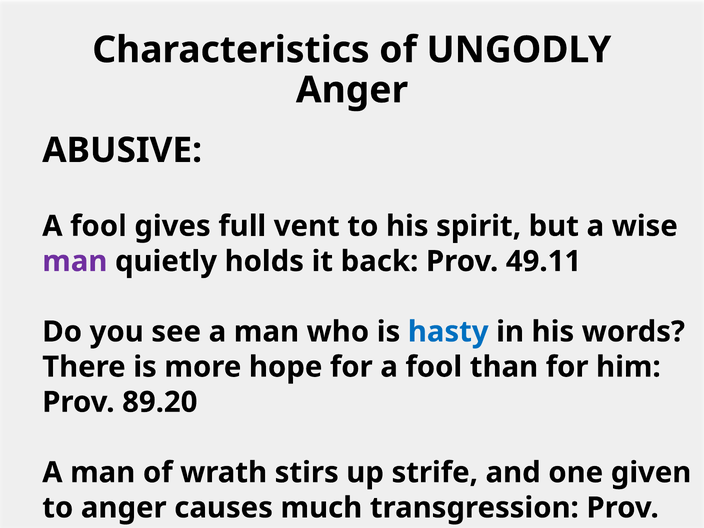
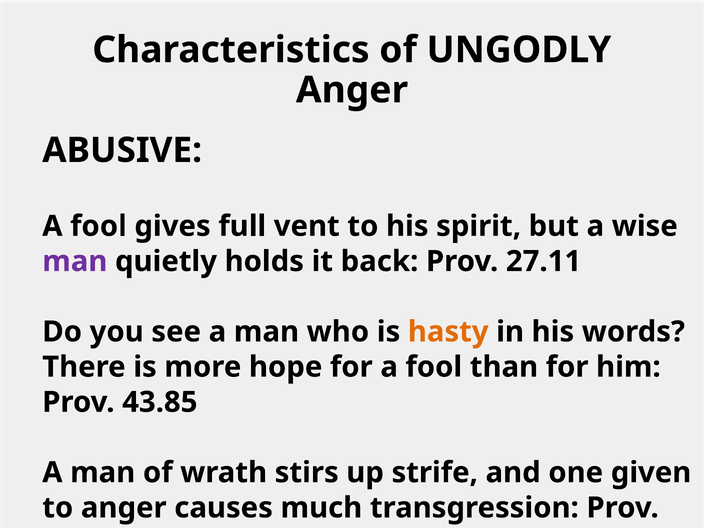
49.11: 49.11 -> 27.11
hasty colour: blue -> orange
89.20: 89.20 -> 43.85
